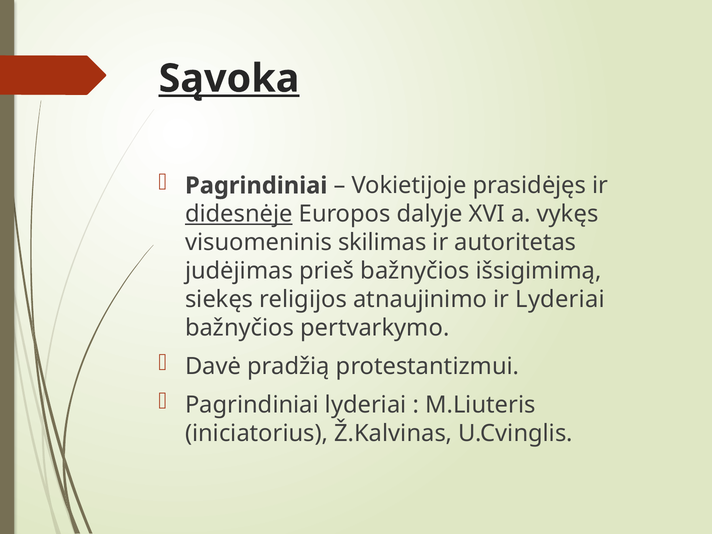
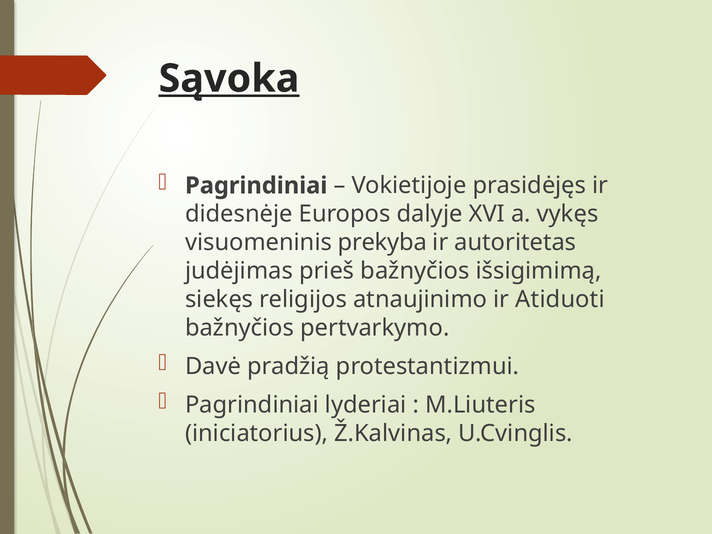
didesnėje underline: present -> none
skilimas: skilimas -> prekyba
ir Lyderiai: Lyderiai -> Atiduoti
